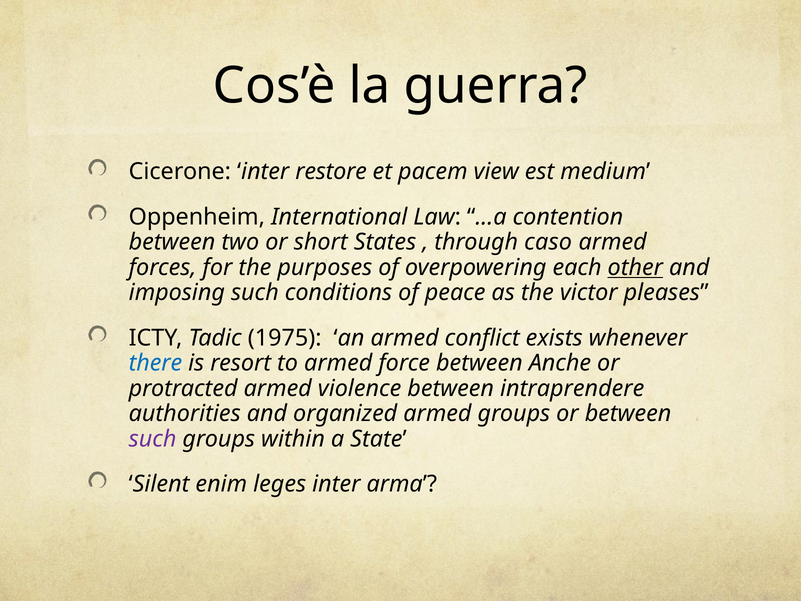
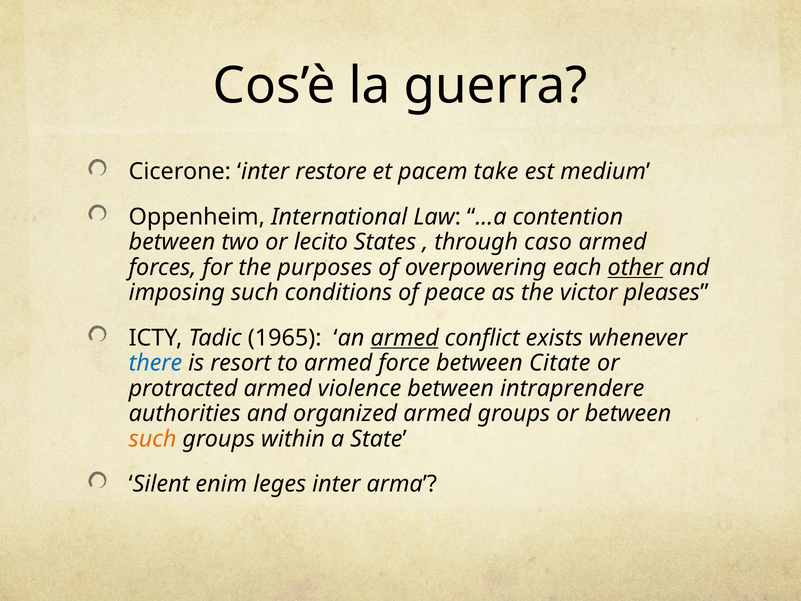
view: view -> take
short: short -> lecito
1975: 1975 -> 1965
armed at (405, 338) underline: none -> present
Anche: Anche -> Citate
such at (153, 439) colour: purple -> orange
